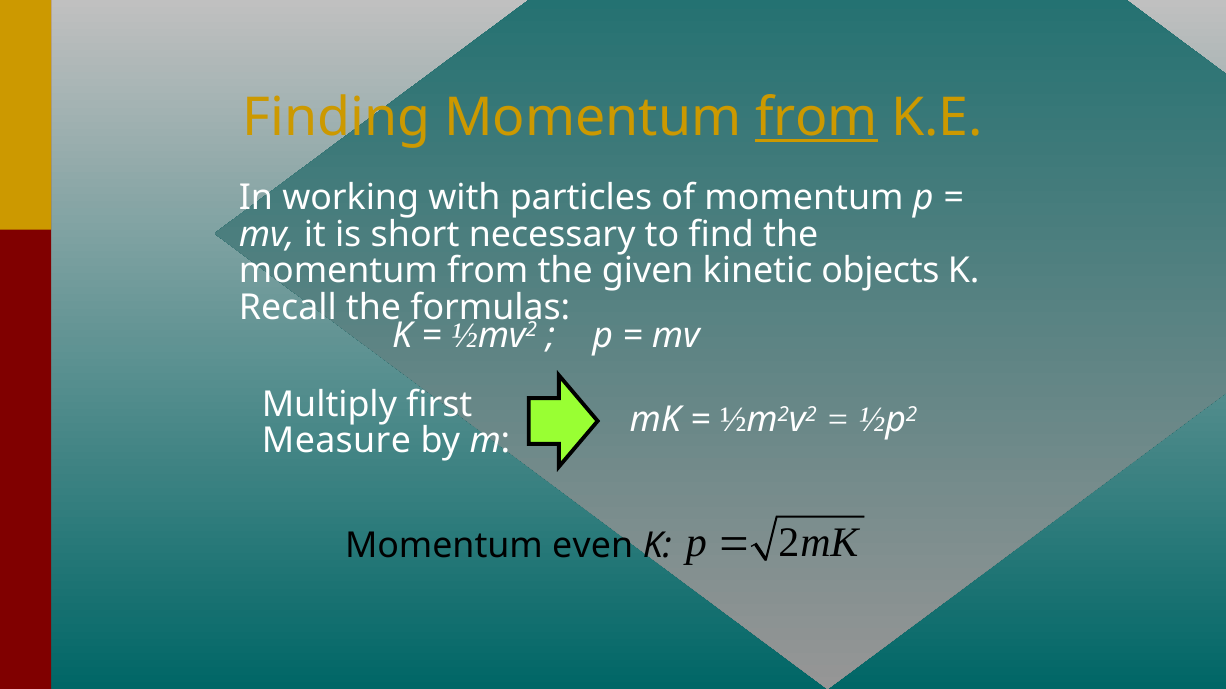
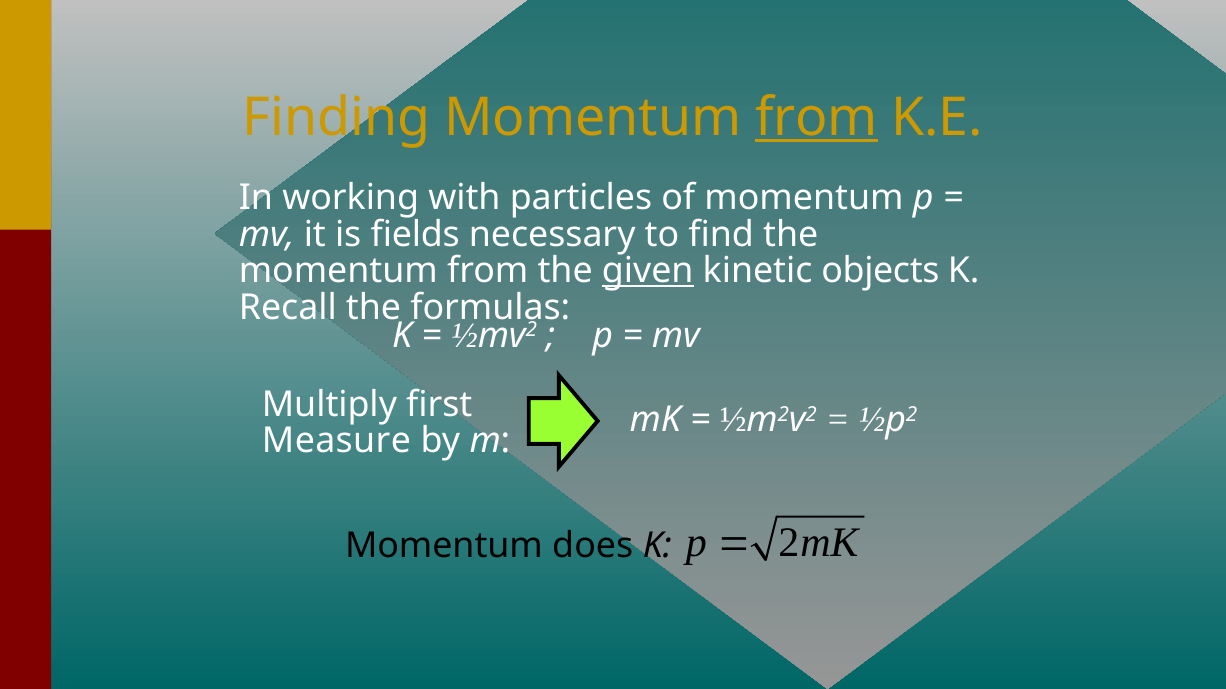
short: short -> fields
given underline: none -> present
even: even -> does
